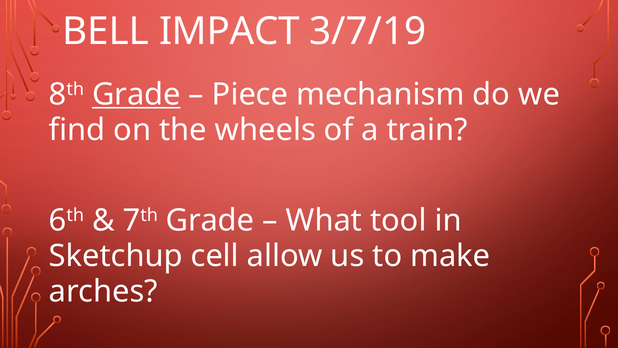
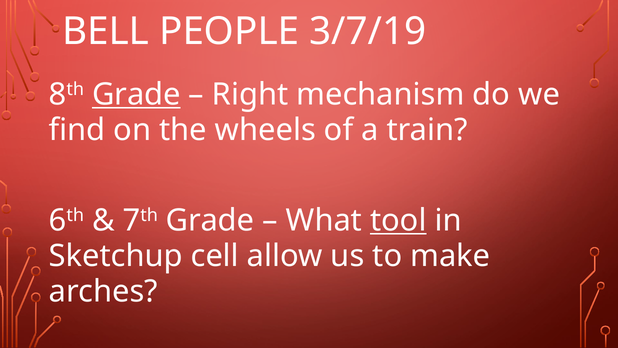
IMPACT: IMPACT -> PEOPLE
Piece: Piece -> Right
tool underline: none -> present
